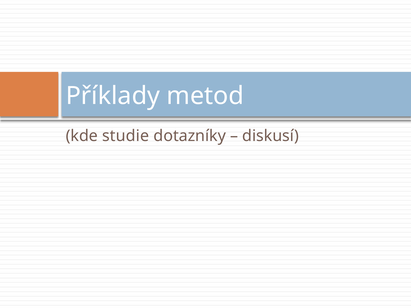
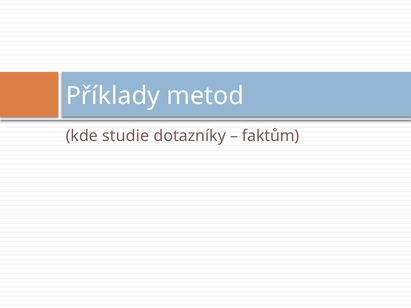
diskusí: diskusí -> faktům
